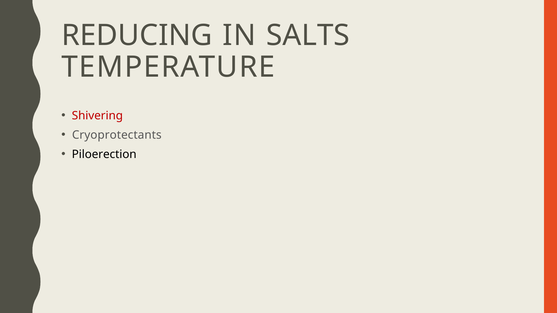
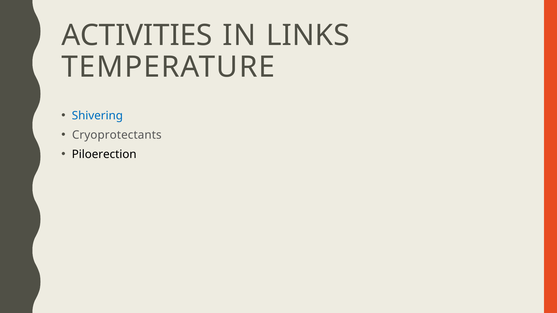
REDUCING: REDUCING -> ACTIVITIES
SALTS: SALTS -> LINKS
Shivering colour: red -> blue
